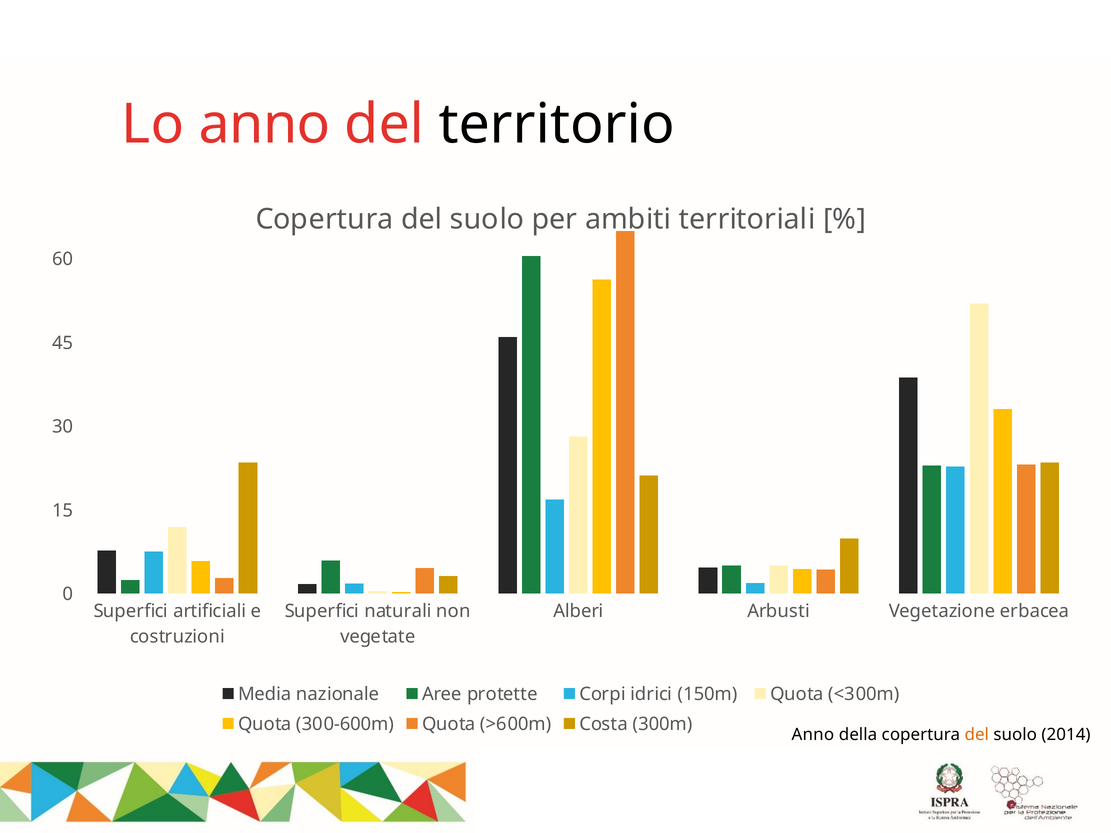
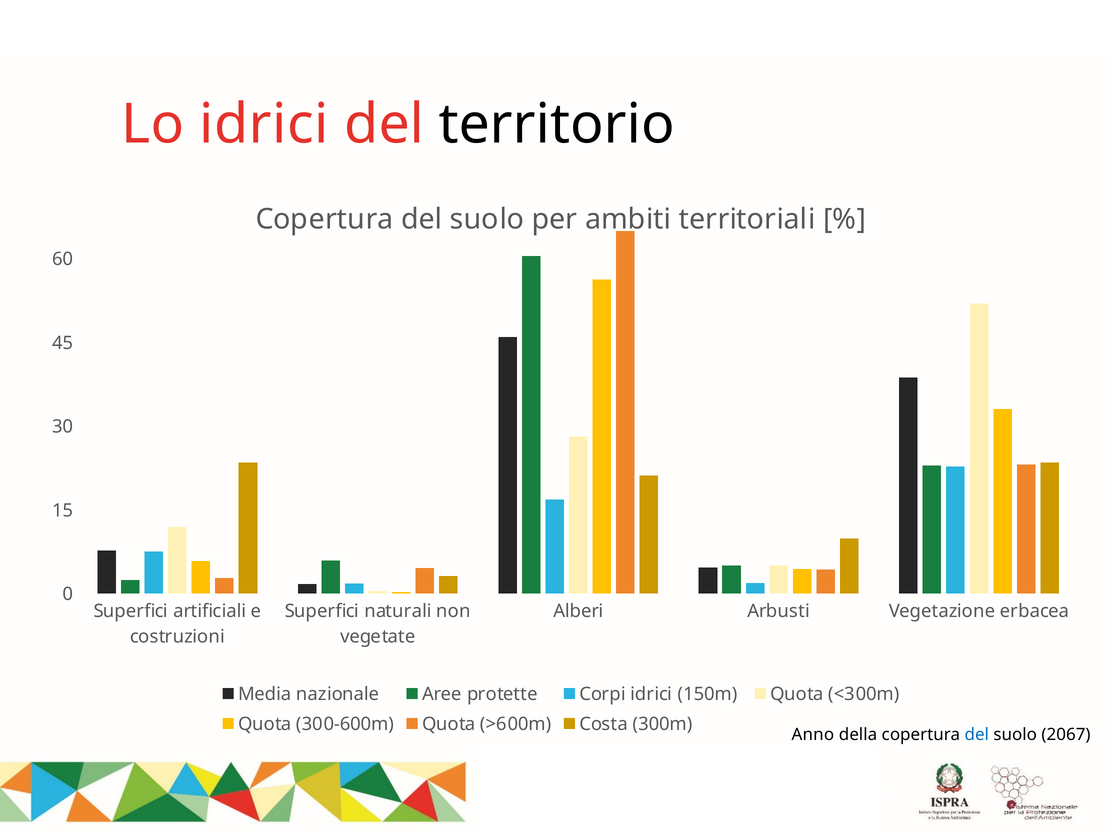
Lo anno: anno -> idrici
del at (977, 735) colour: orange -> blue
2014: 2014 -> 2067
